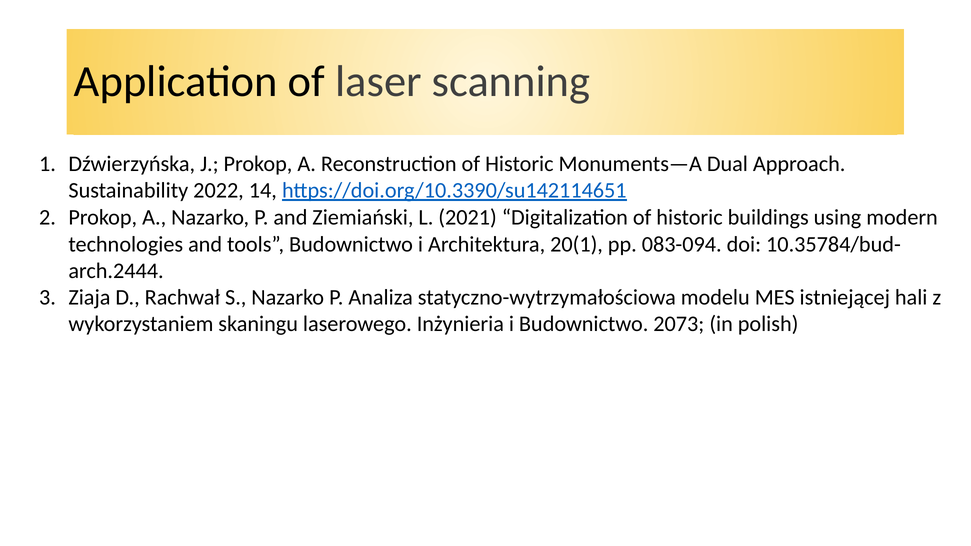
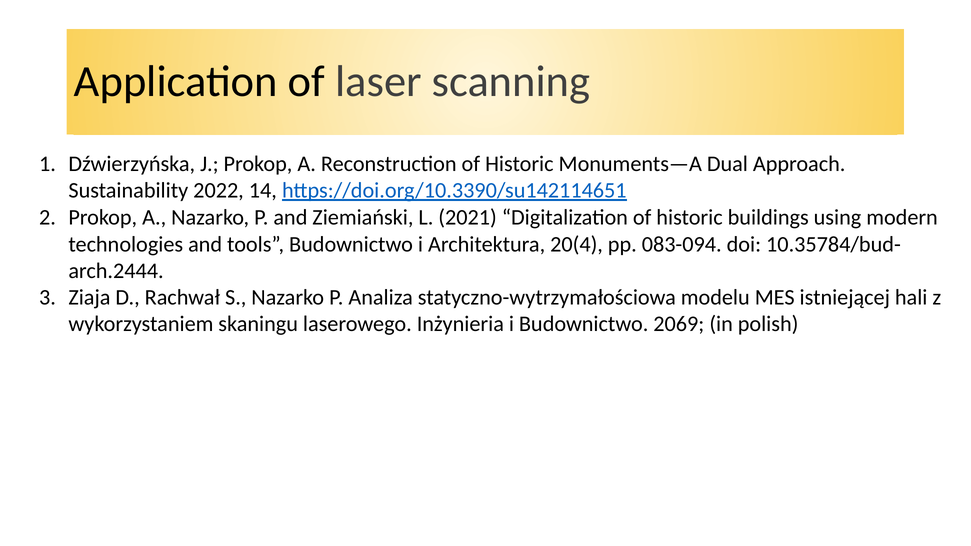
20(1: 20(1 -> 20(4
2073: 2073 -> 2069
